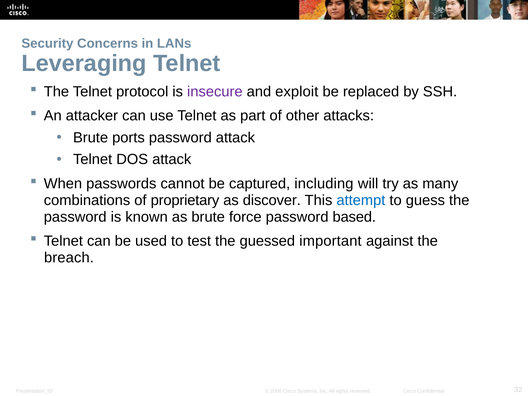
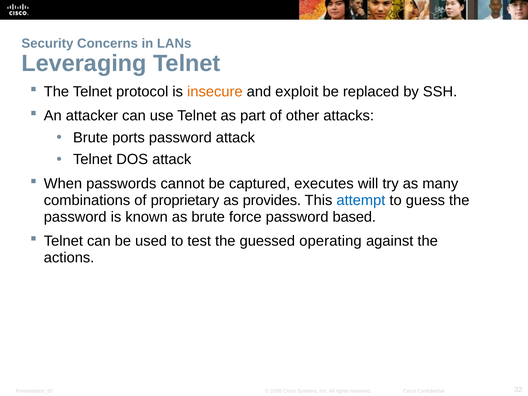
insecure colour: purple -> orange
including: including -> executes
discover: discover -> provides
important: important -> operating
breach: breach -> actions
